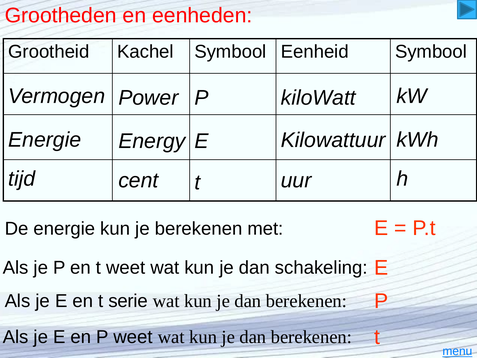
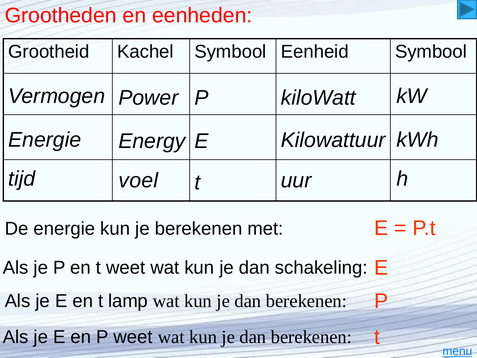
cent: cent -> voel
serie: serie -> lamp
